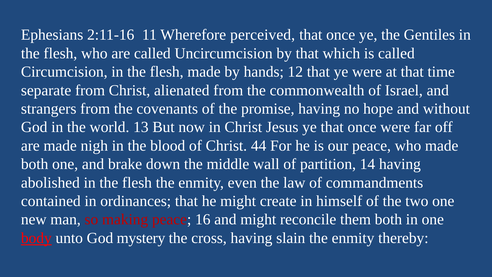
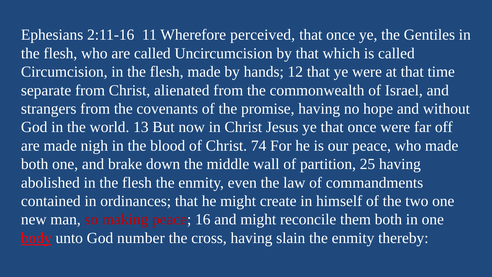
44: 44 -> 74
14: 14 -> 25
mystery: mystery -> number
